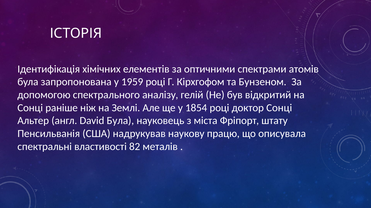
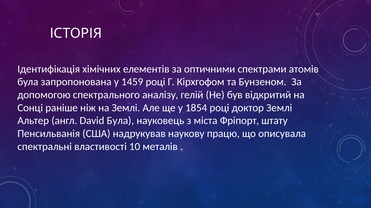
1959: 1959 -> 1459
доктор Сонці: Сонці -> Землі
82: 82 -> 10
